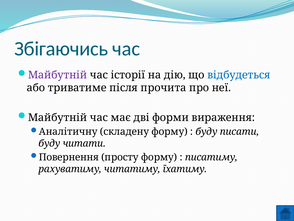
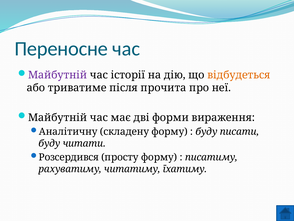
Збігаючись: Збігаючись -> Переносне
відбудеться colour: blue -> orange
Повернення: Повернення -> Розсердився
